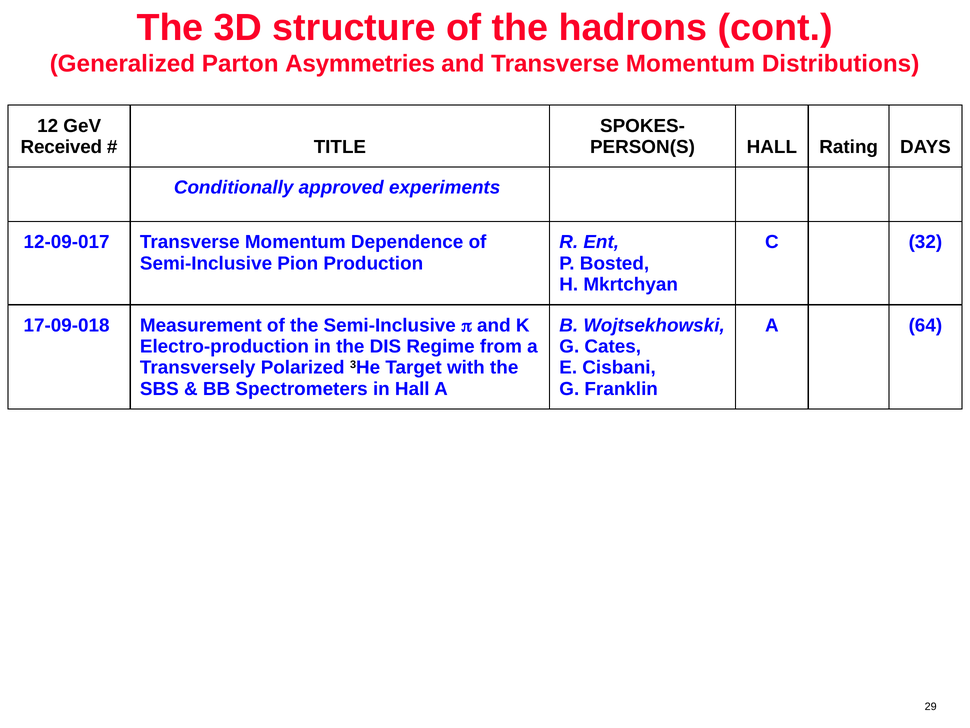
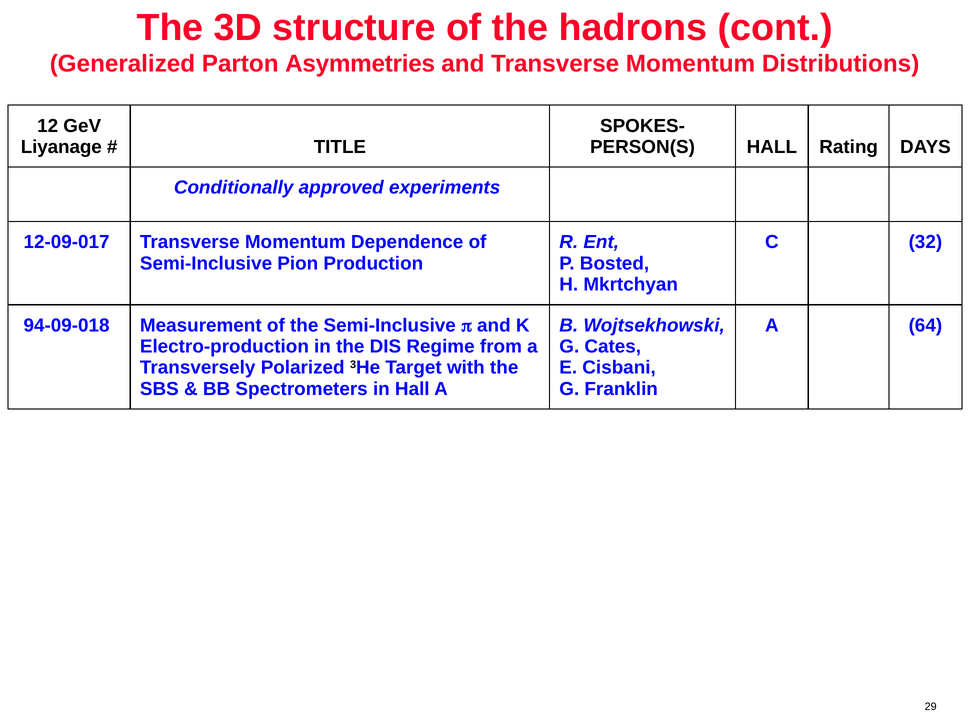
Received: Received -> Liyanage
17-09-018: 17-09-018 -> 94-09-018
